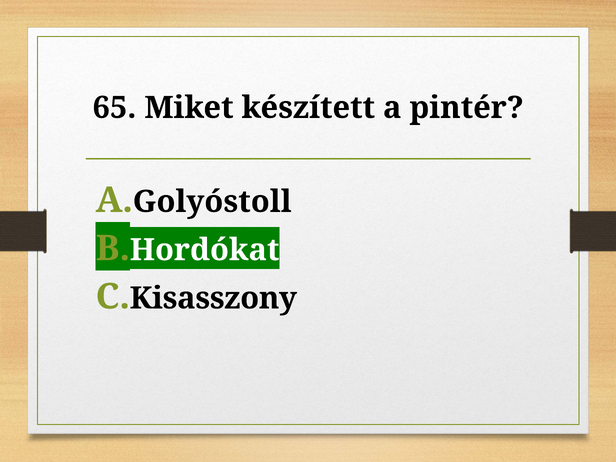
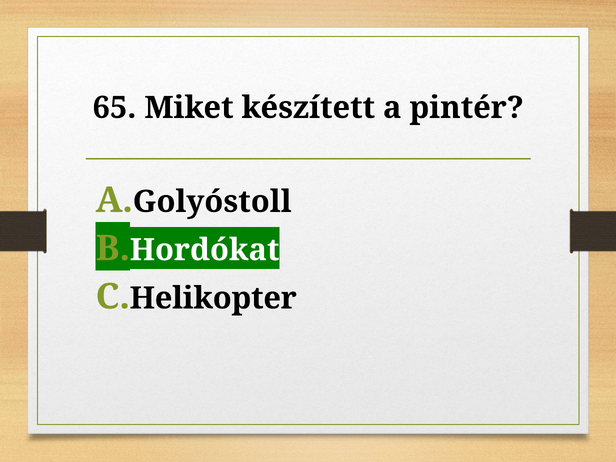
Kisasszony: Kisasszony -> Helikopter
